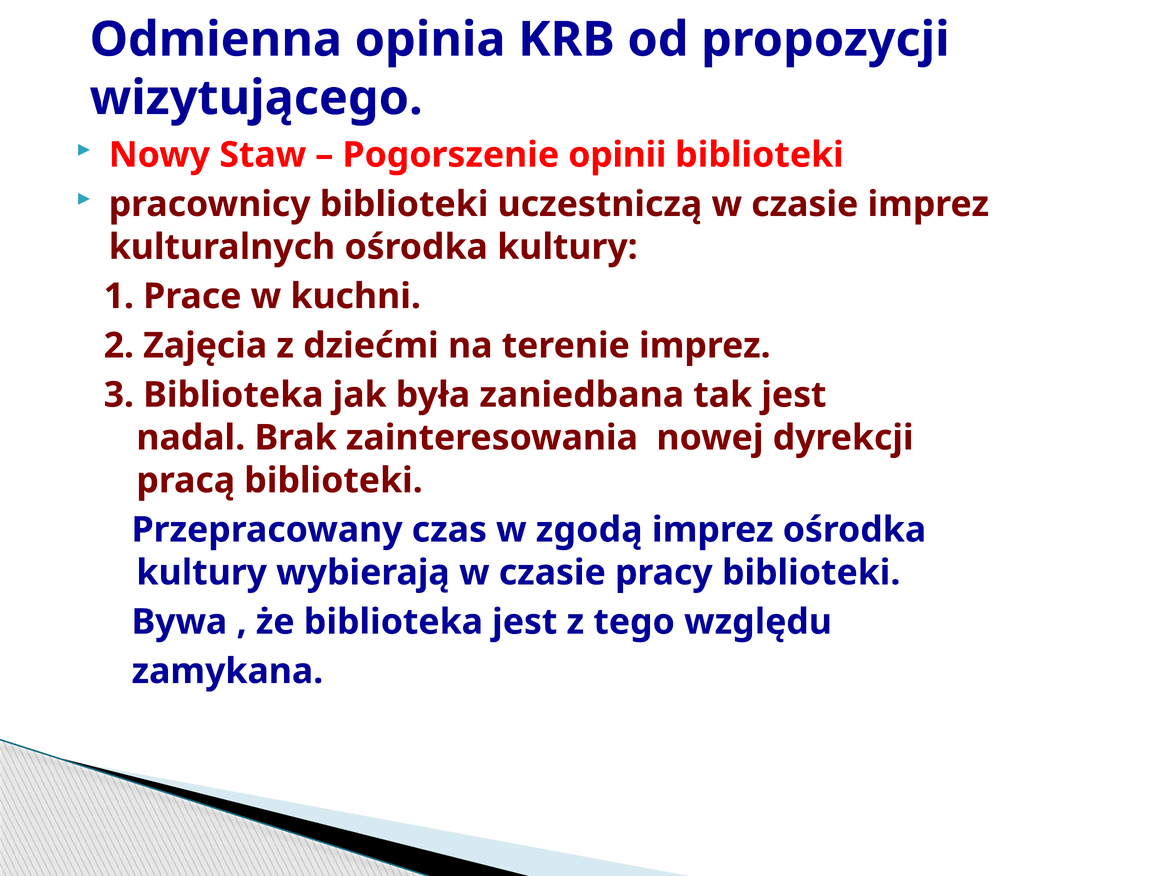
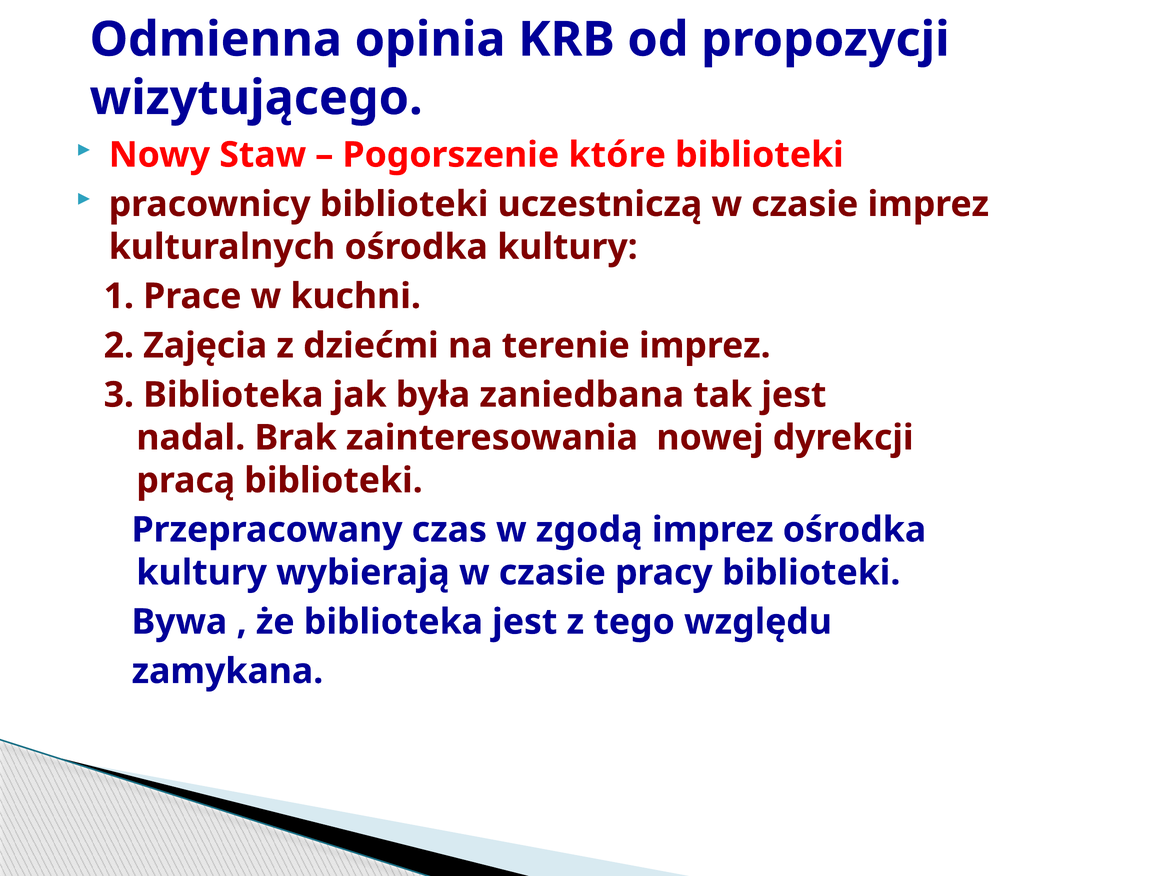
opinii: opinii -> które
